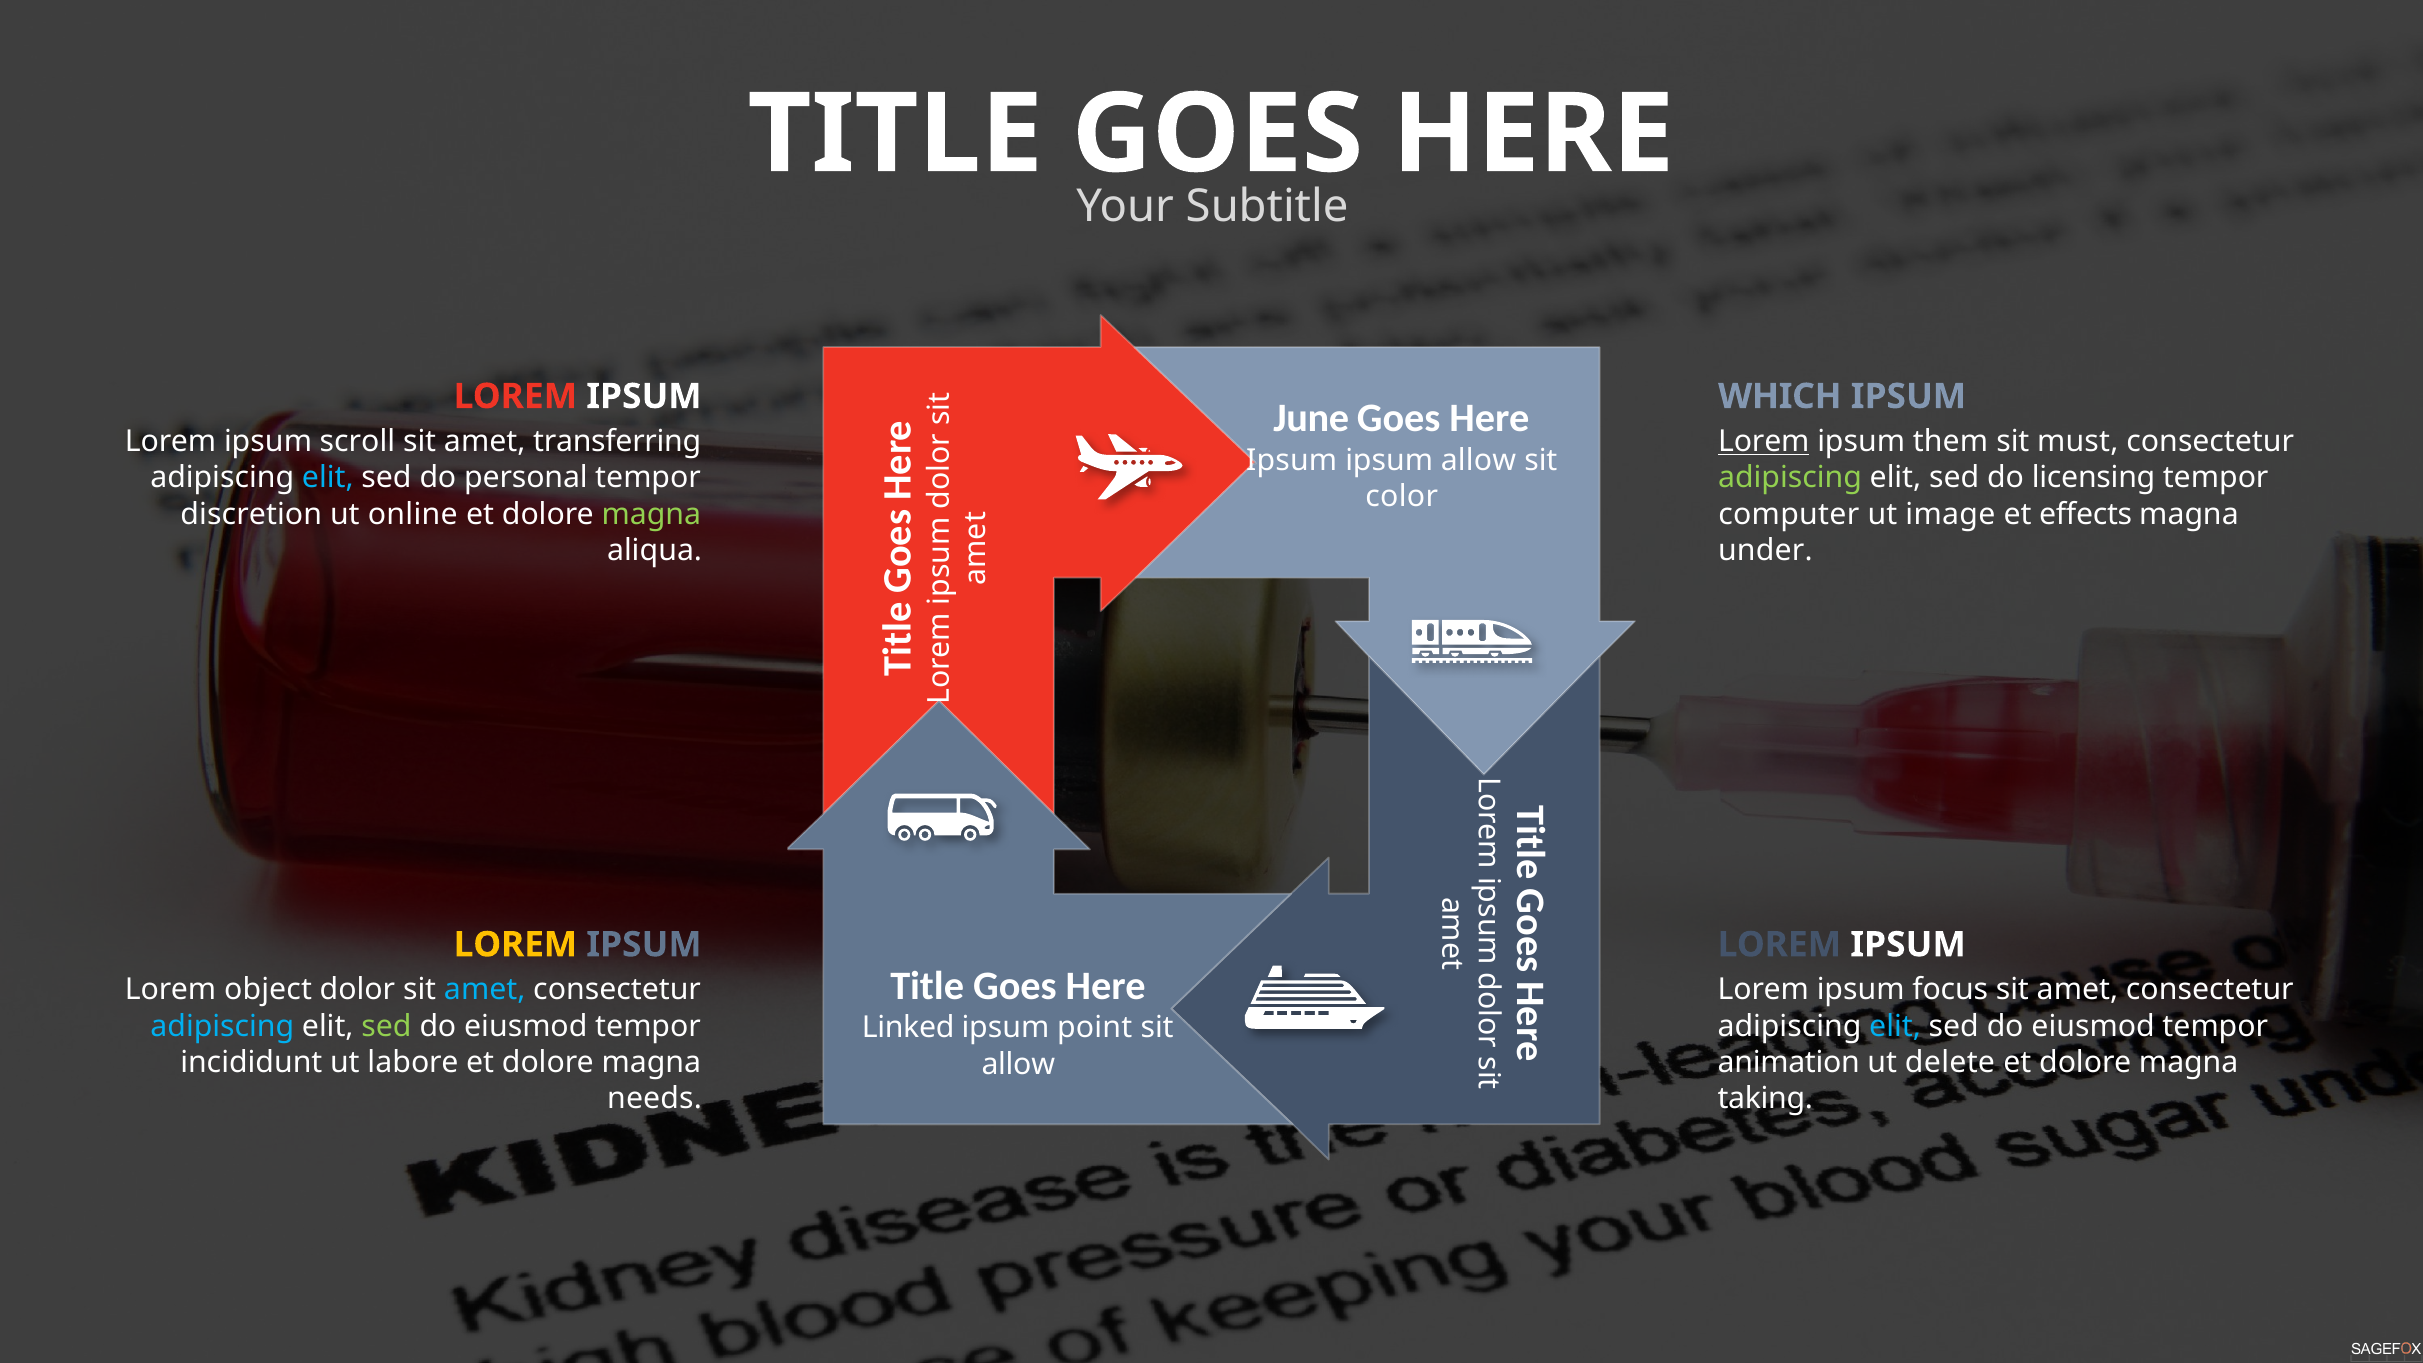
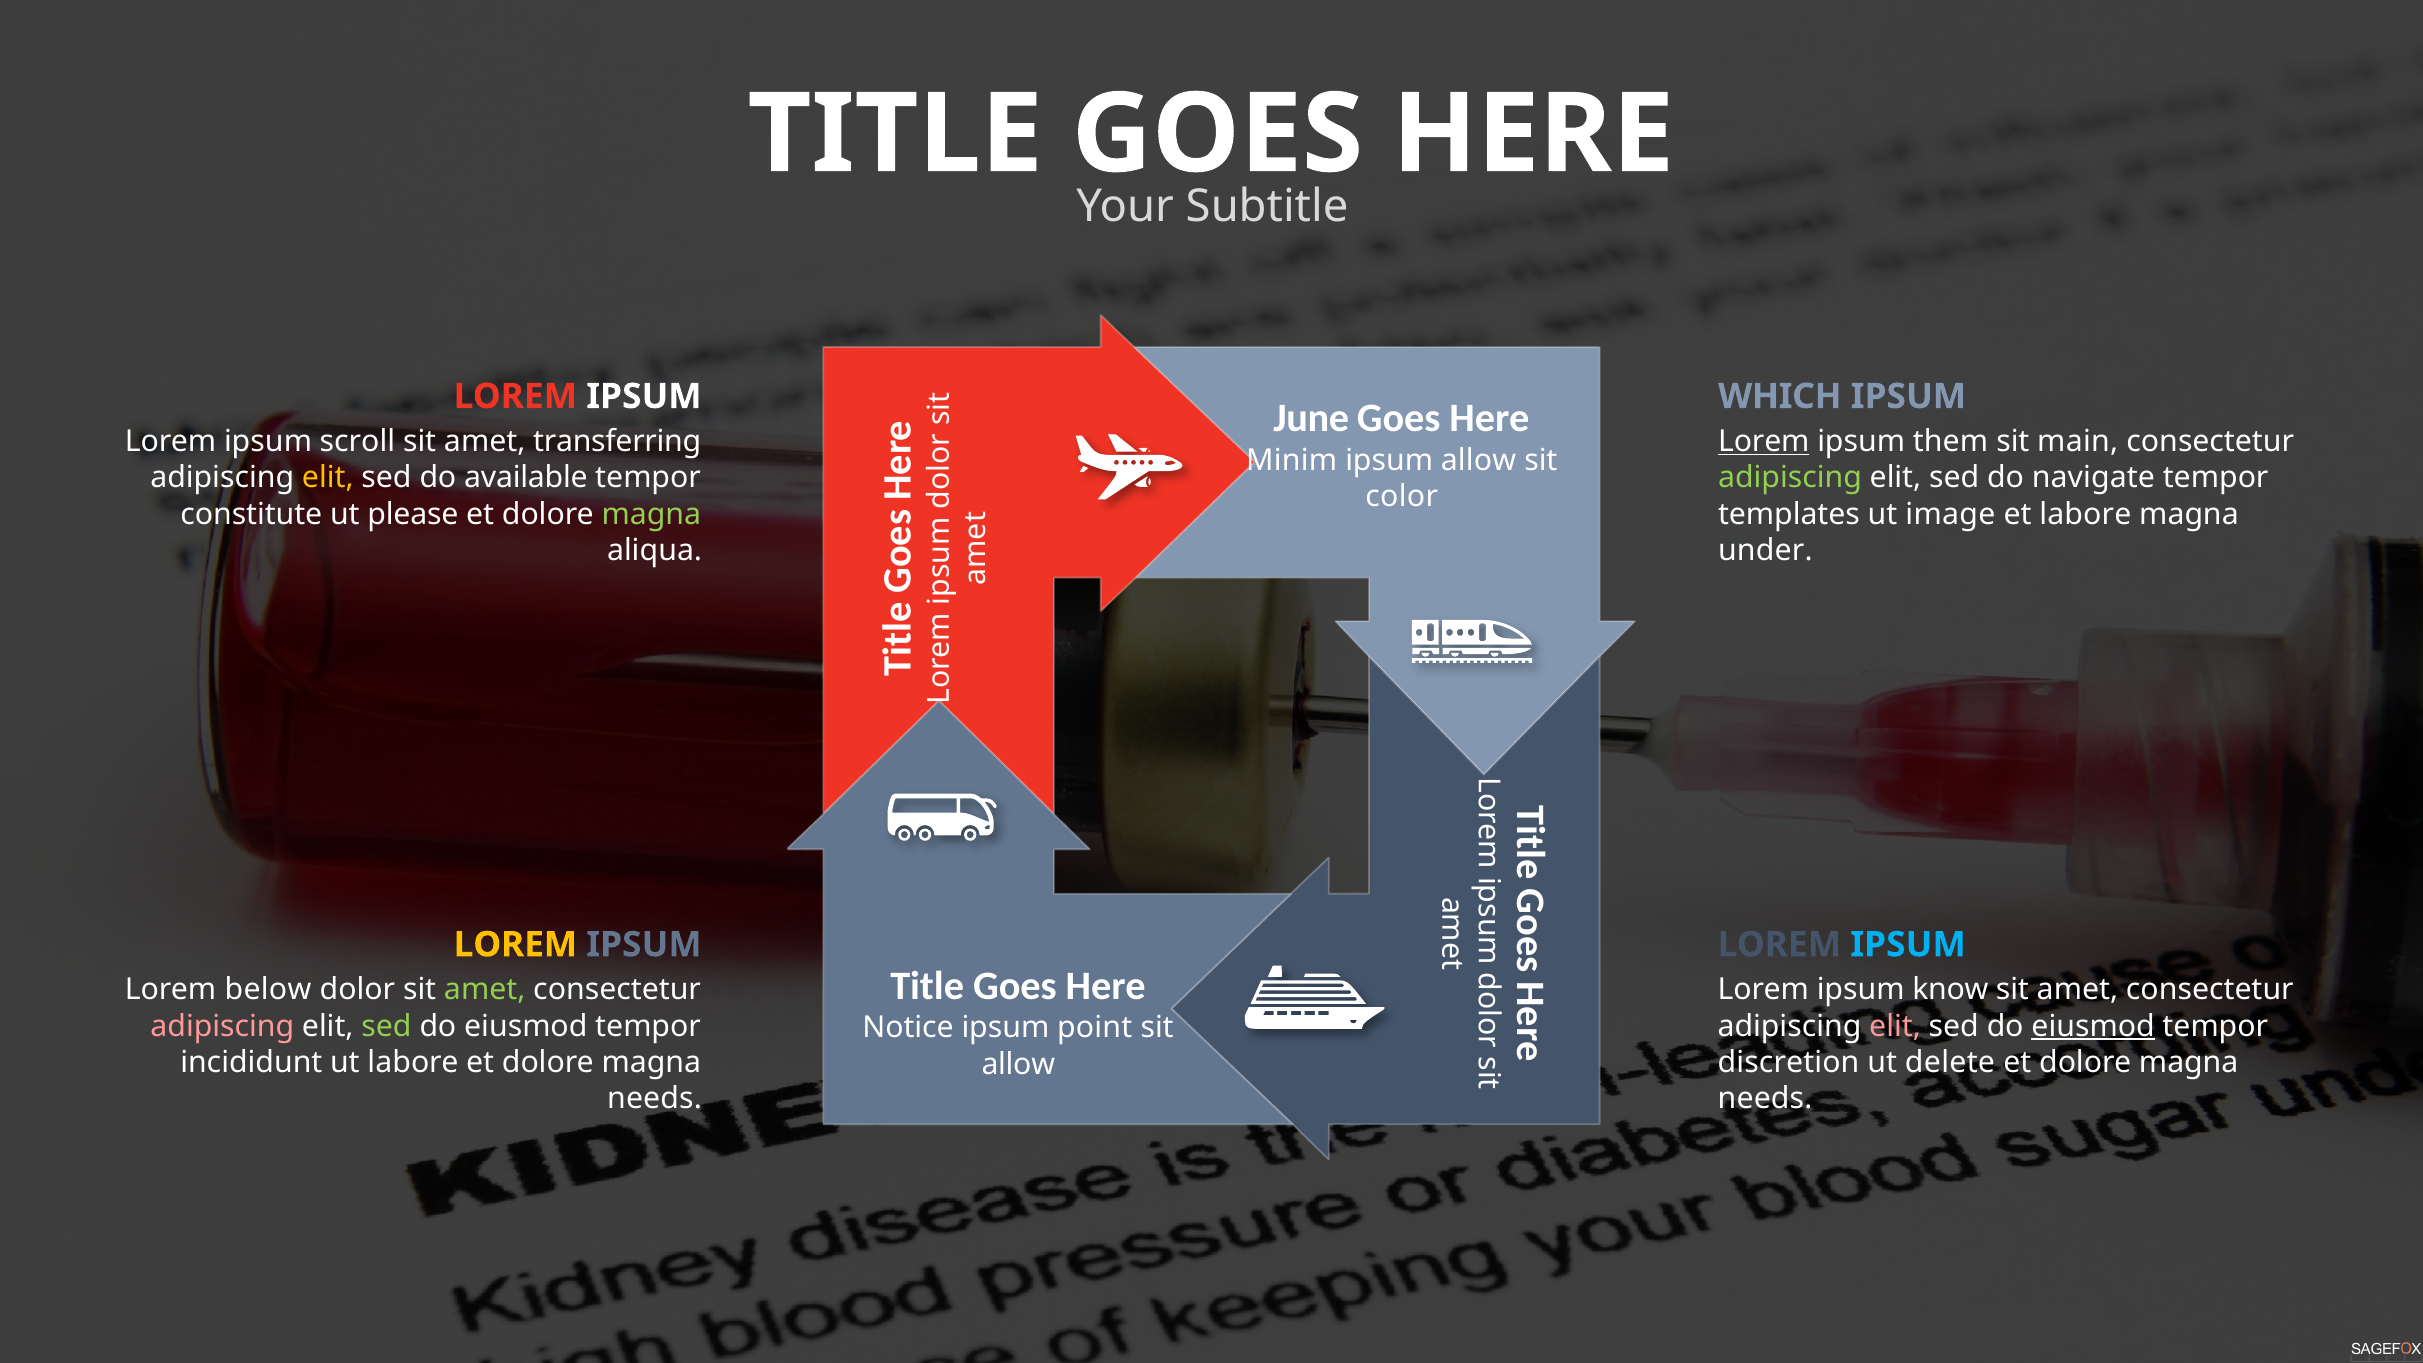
must: must -> main
Ipsum at (1292, 460): Ipsum -> Minim
elit at (328, 478) colour: light blue -> yellow
personal: personal -> available
licensing: licensing -> navigate
discretion: discretion -> constitute
online: online -> please
computer: computer -> templates
et effects: effects -> labore
IPSUM at (1908, 945) colour: white -> light blue
object: object -> below
amet at (485, 990) colour: light blue -> light green
focus: focus -> know
adipiscing at (222, 1026) colour: light blue -> pink
elit at (1895, 1026) colour: light blue -> pink
eiusmod at (2093, 1026) underline: none -> present
Linked: Linked -> Notice
animation: animation -> discretion
taking at (1765, 1099): taking -> needs
